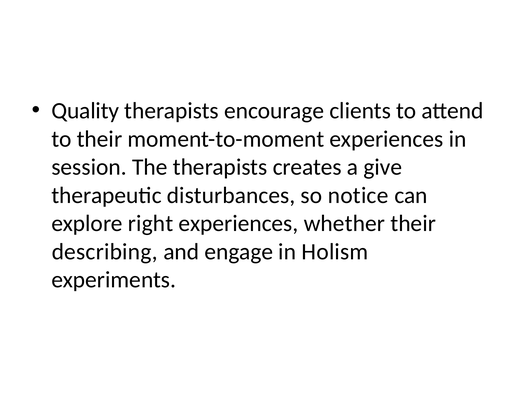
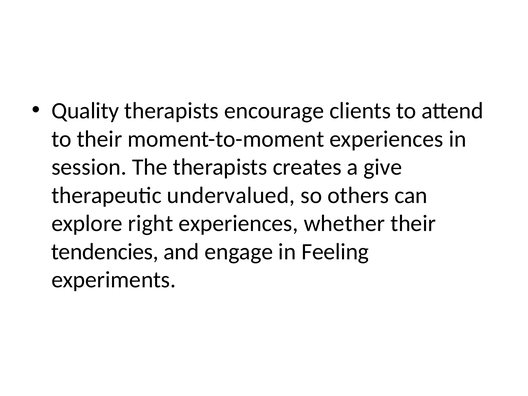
disturbances: disturbances -> undervalued
notice: notice -> others
describing: describing -> tendencies
Holism: Holism -> Feeling
